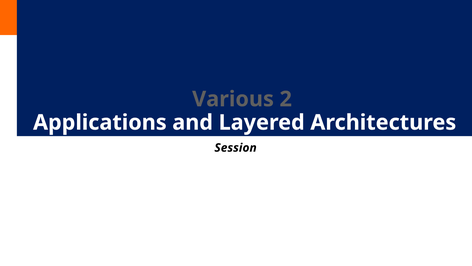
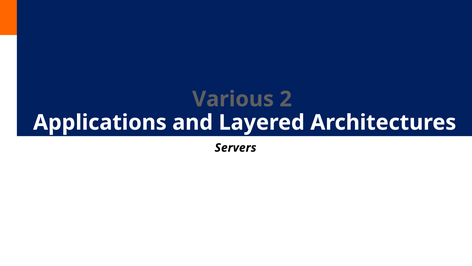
Session: Session -> Servers
